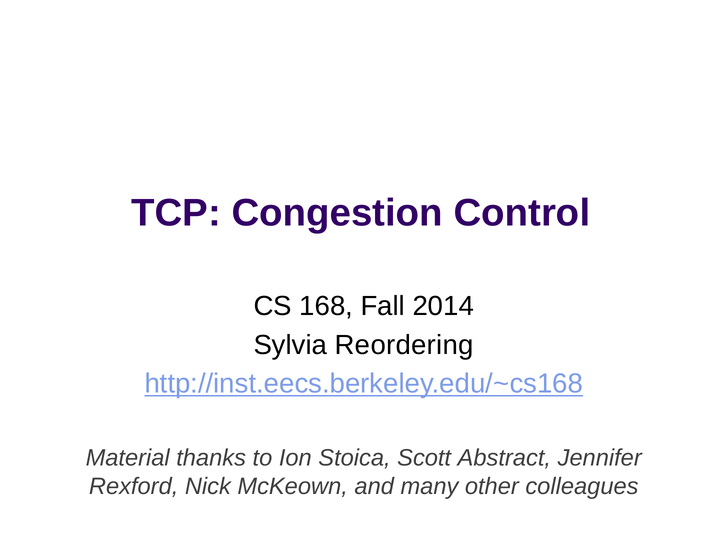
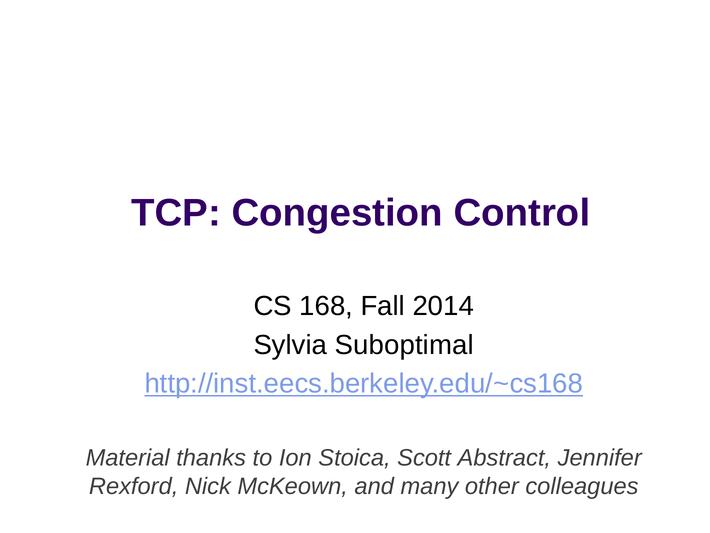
Reordering: Reordering -> Suboptimal
